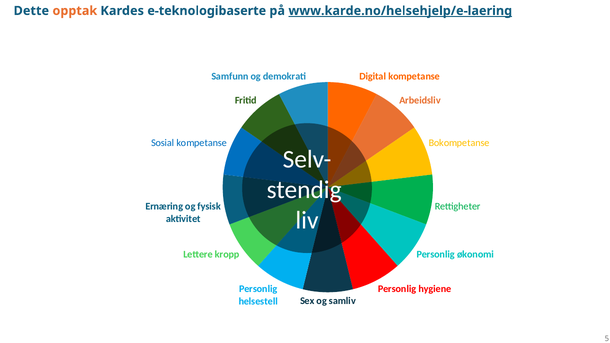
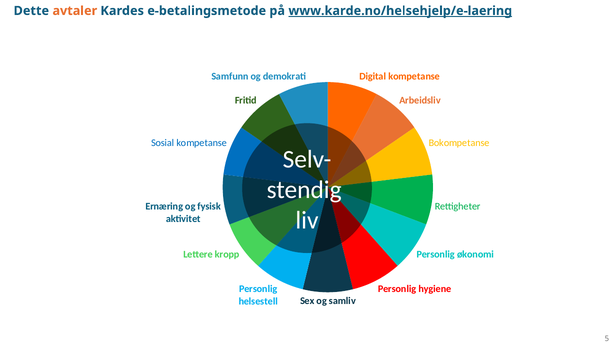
opptak: opptak -> avtaler
e-teknologibaserte: e-teknologibaserte -> e-betalingsmetode
